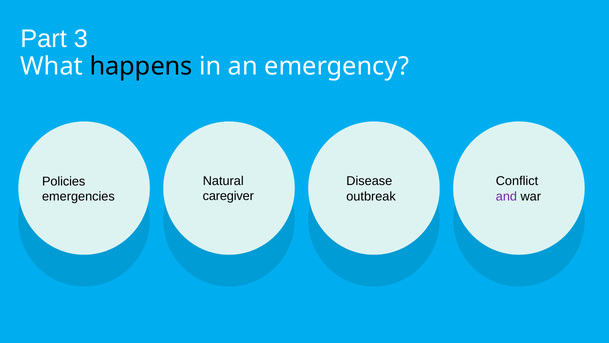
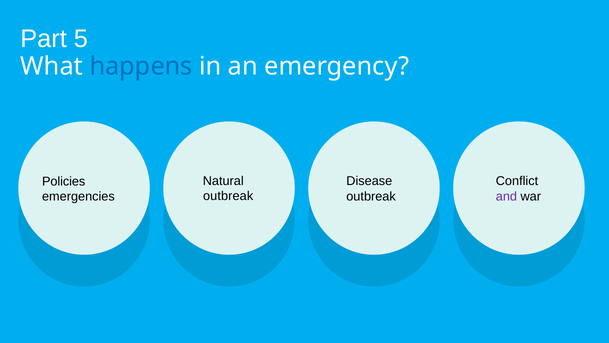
3: 3 -> 5
happens colour: black -> blue
caregiver at (228, 196): caregiver -> outbreak
